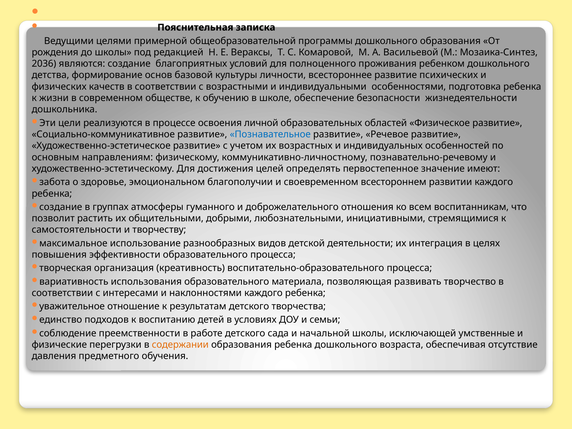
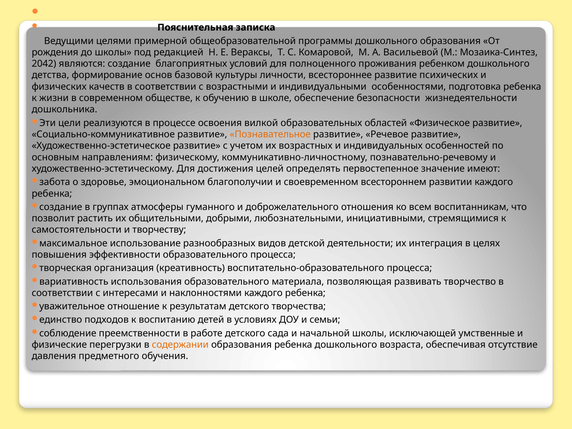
2036: 2036 -> 2042
личной: личной -> вилкой
Познавательное colour: blue -> orange
